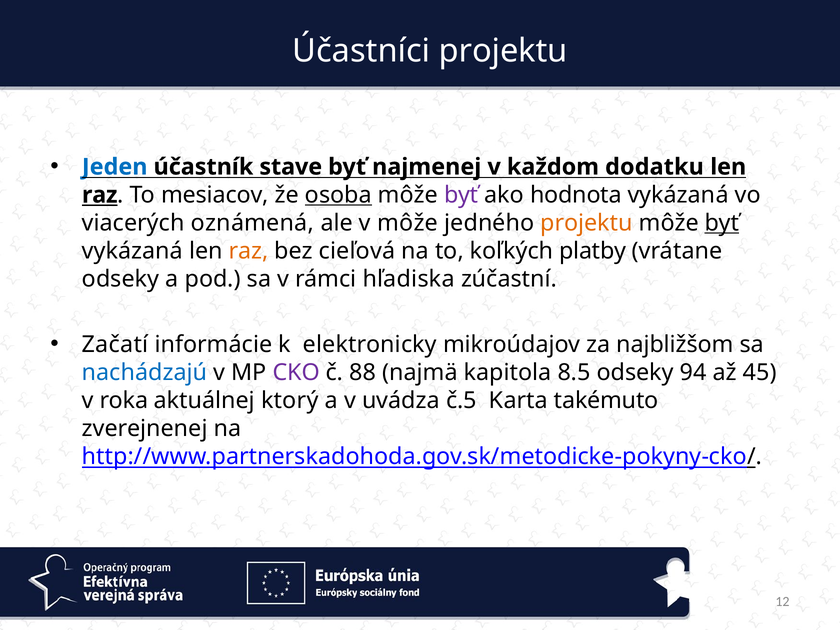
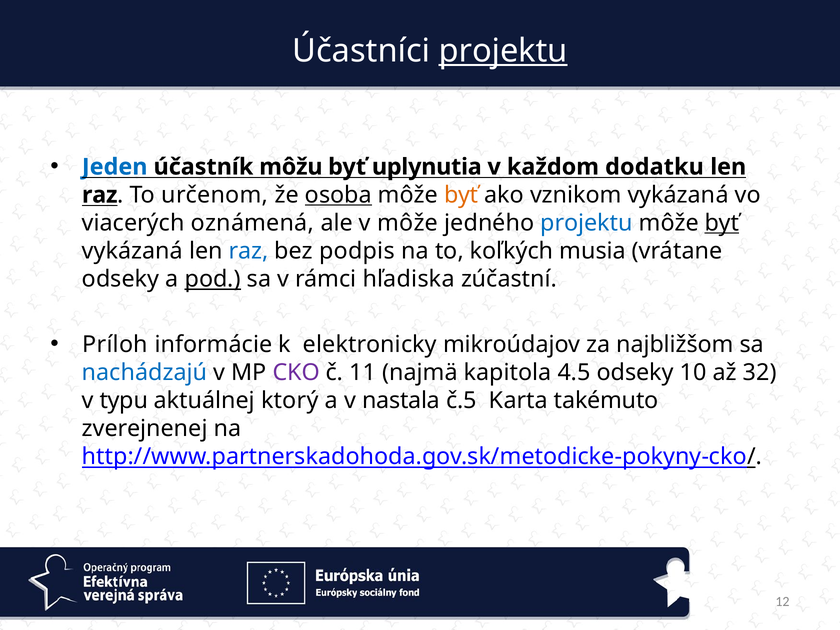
projektu at (503, 51) underline: none -> present
stave: stave -> môžu
najmenej: najmenej -> uplynutia
raz at (100, 195) underline: present -> none
mesiacov: mesiacov -> určenom
byť at (461, 195) colour: purple -> orange
hodnota: hodnota -> vznikom
projektu at (587, 223) colour: orange -> blue
raz at (249, 251) colour: orange -> blue
cieľová: cieľová -> podpis
platby: platby -> musia
pod underline: none -> present
Začatí: Začatí -> Príloh
88: 88 -> 11
8.5: 8.5 -> 4.5
94: 94 -> 10
45: 45 -> 32
roka: roka -> typu
uvádza: uvádza -> nastala
